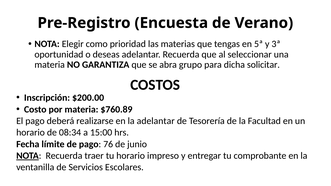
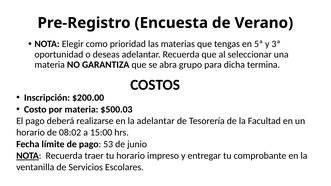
solicitar: solicitar -> termina
$760.89: $760.89 -> $500.03
08:34: 08:34 -> 08:02
76: 76 -> 53
